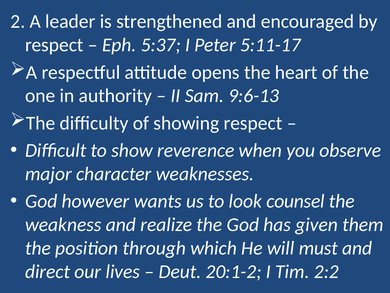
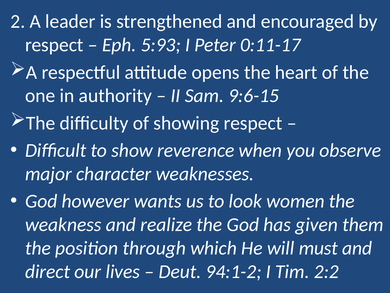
5:37: 5:37 -> 5:93
5:11-17: 5:11-17 -> 0:11-17
9:6-13: 9:6-13 -> 9:6-15
counsel: counsel -> women
20:1-2: 20:1-2 -> 94:1-2
